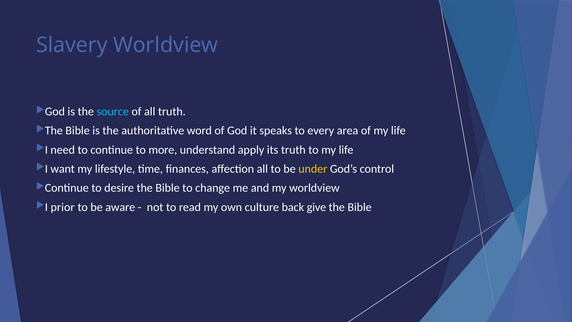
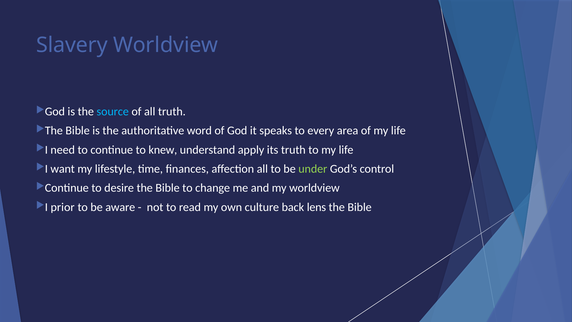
more: more -> knew
under colour: yellow -> light green
give: give -> lens
